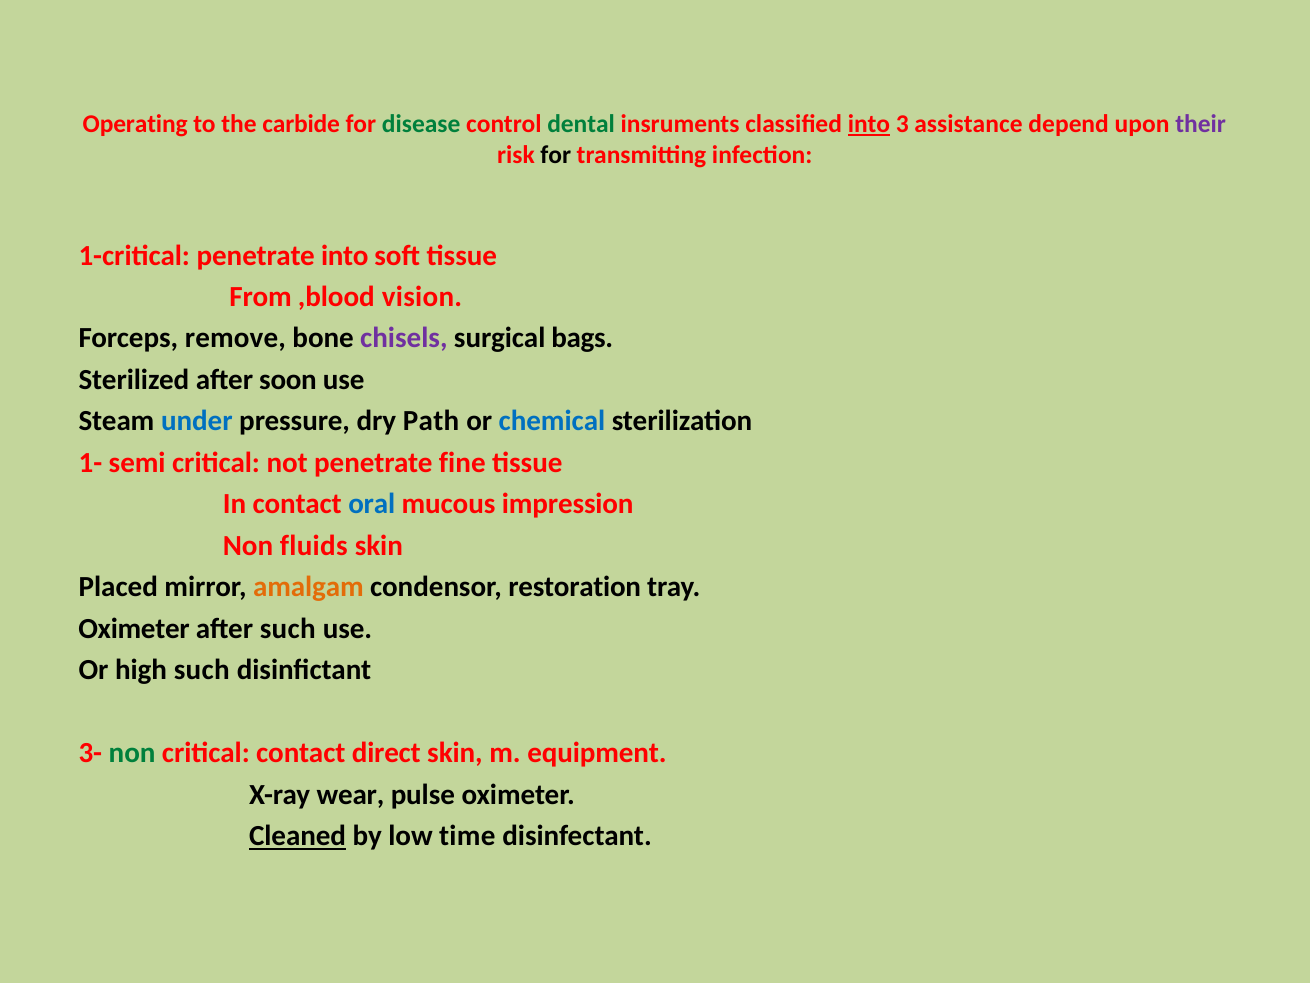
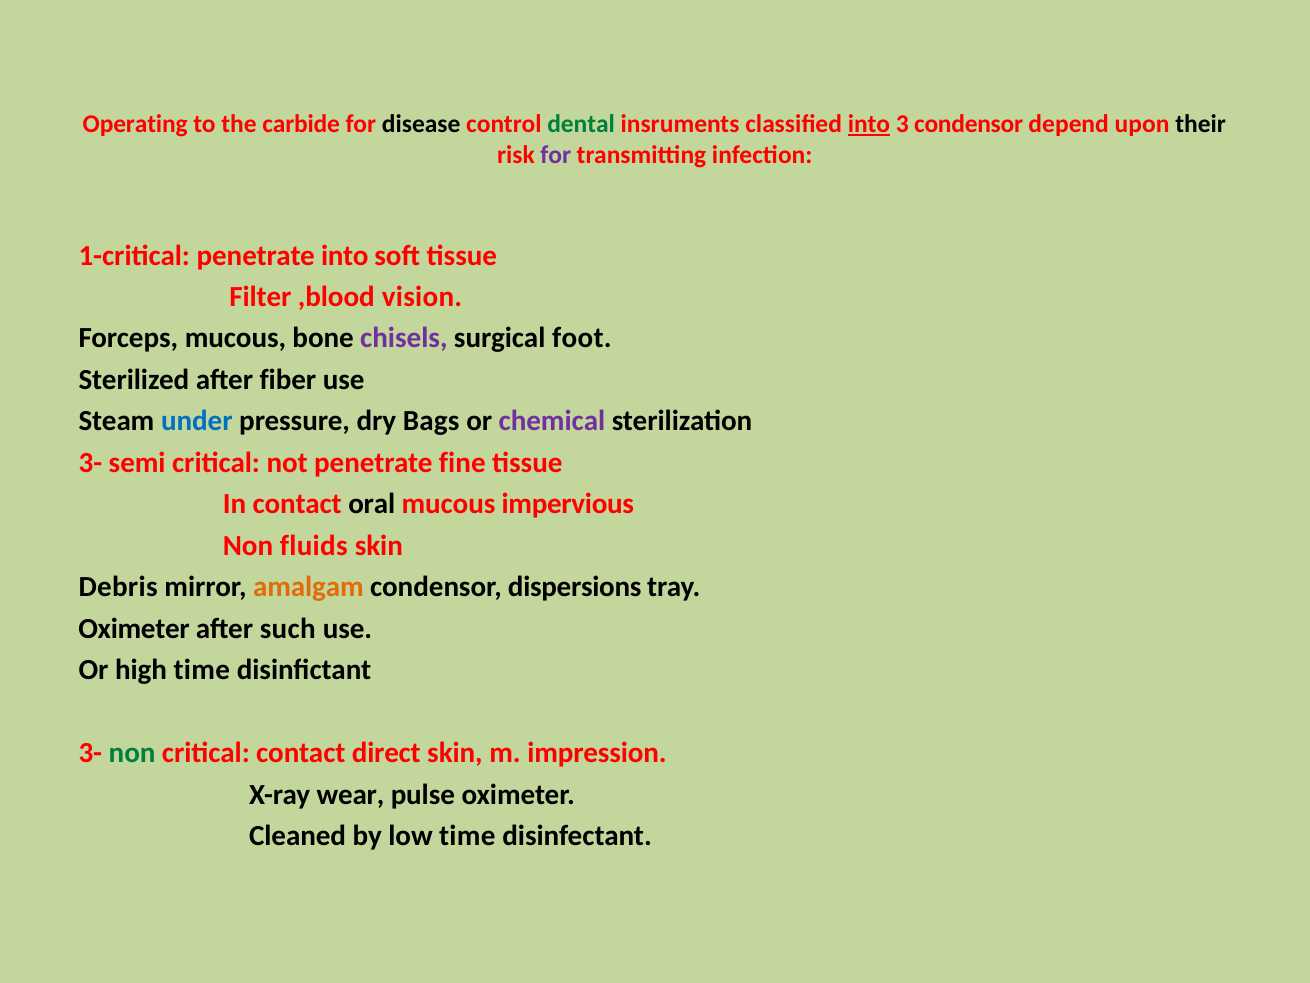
disease colour: green -> black
3 assistance: assistance -> condensor
their colour: purple -> black
for at (556, 155) colour: black -> purple
From: From -> Filter
Forceps remove: remove -> mucous
bags: bags -> foot
soon: soon -> fiber
Path: Path -> Bags
chemical colour: blue -> purple
1- at (90, 463): 1- -> 3-
oral colour: blue -> black
impression: impression -> impervious
Placed: Placed -> Debris
restoration: restoration -> dispersions
high such: such -> time
equipment: equipment -> impression
Cleaned underline: present -> none
